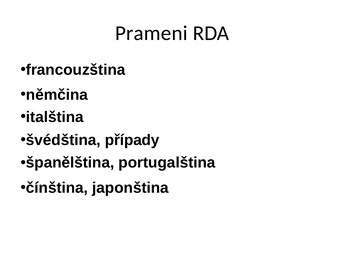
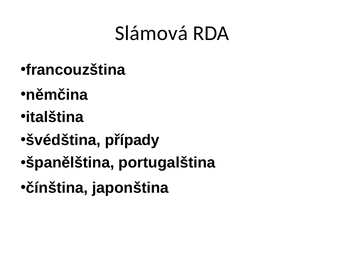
Prameni: Prameni -> Slámová
